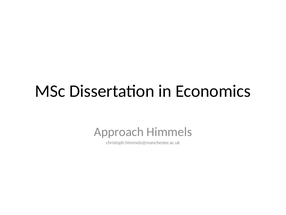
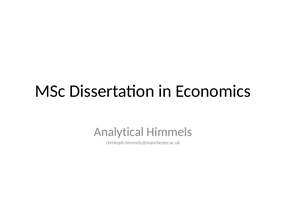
Approach: Approach -> Analytical
